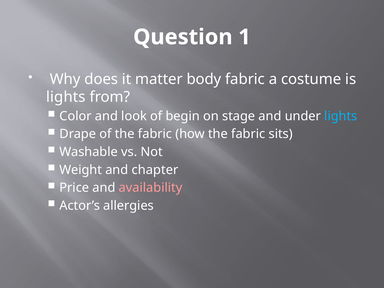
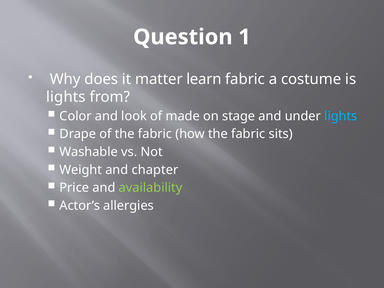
body: body -> learn
begin: begin -> made
availability colour: pink -> light green
